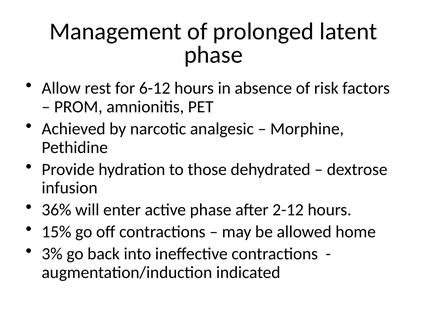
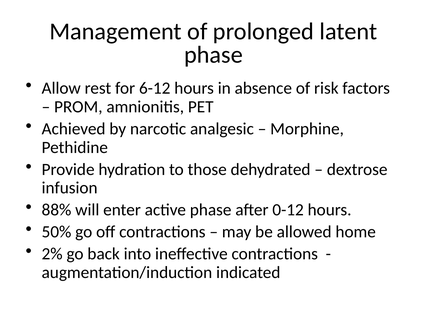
36%: 36% -> 88%
2-12: 2-12 -> 0-12
15%: 15% -> 50%
3%: 3% -> 2%
